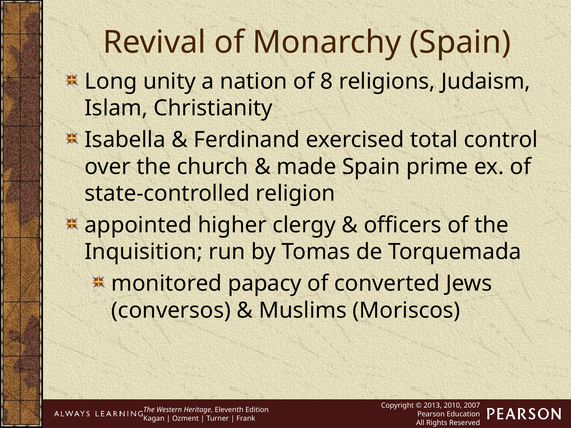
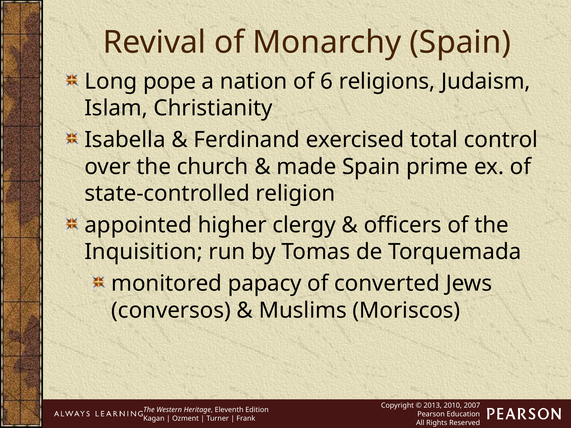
unity: unity -> pope
8: 8 -> 6
